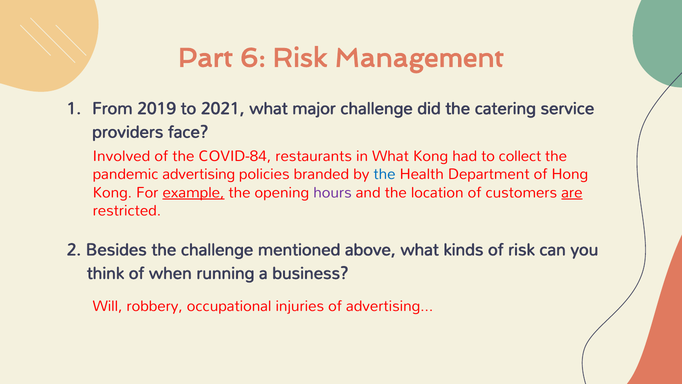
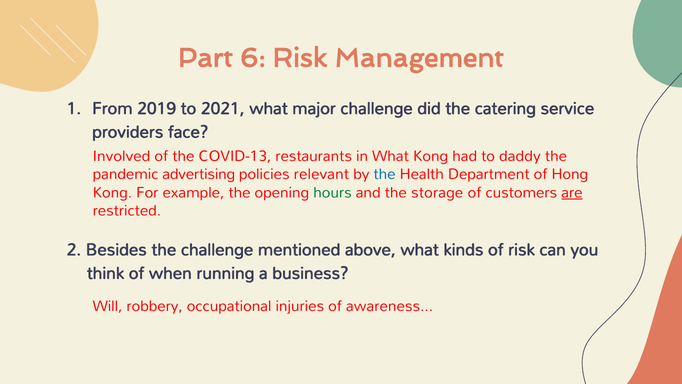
COVID-84: COVID-84 -> COVID-13
collect: collect -> daddy
branded: branded -> relevant
example underline: present -> none
hours colour: purple -> green
location: location -> storage
of advertising: advertising -> awareness
